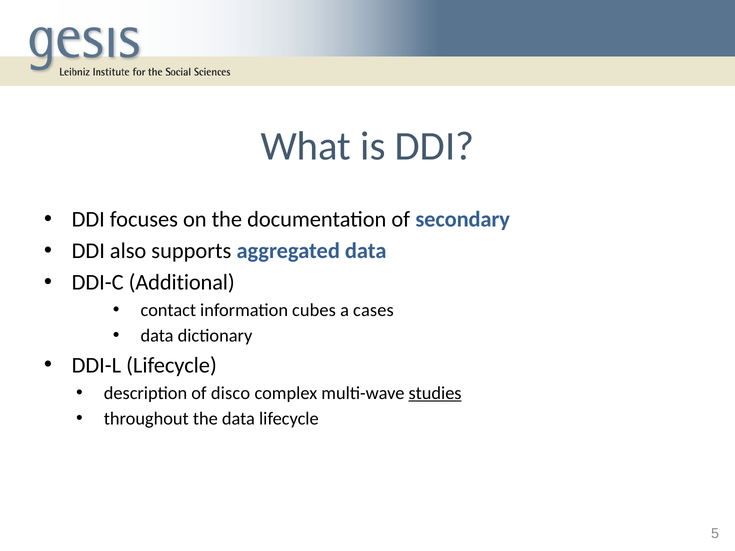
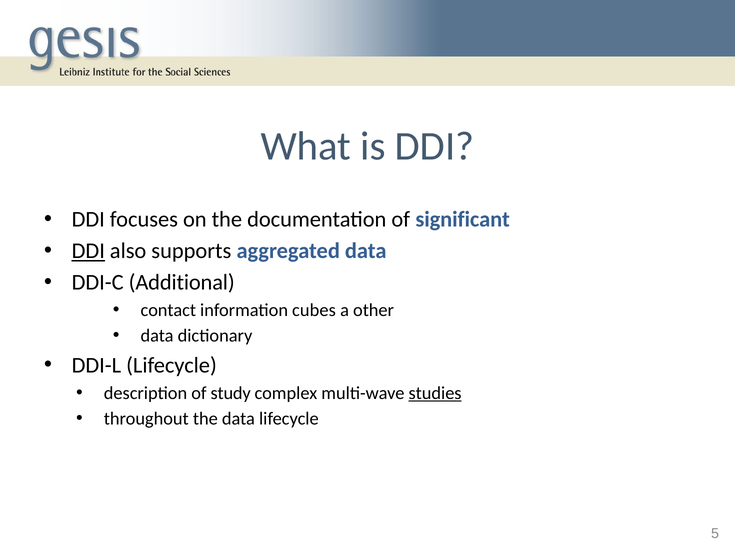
secondary: secondary -> significant
DDI at (88, 251) underline: none -> present
cases: cases -> other
disco: disco -> study
